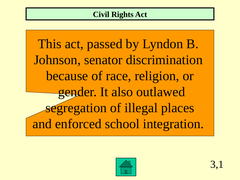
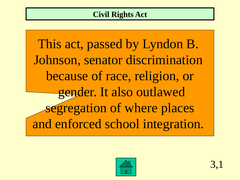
illegal: illegal -> where
